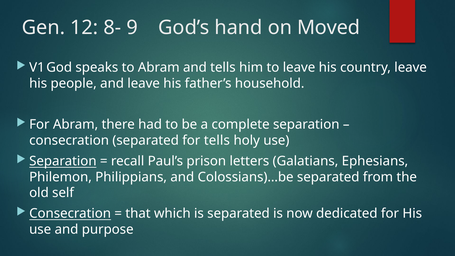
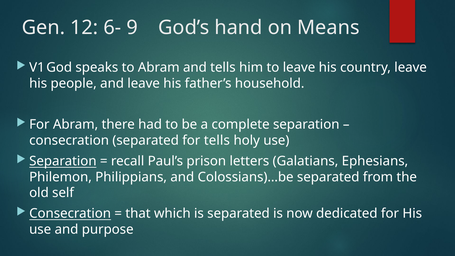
8-: 8- -> 6-
Moved: Moved -> Means
